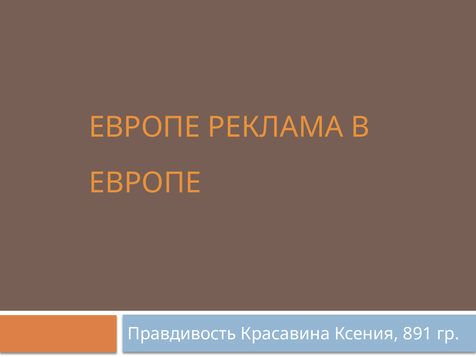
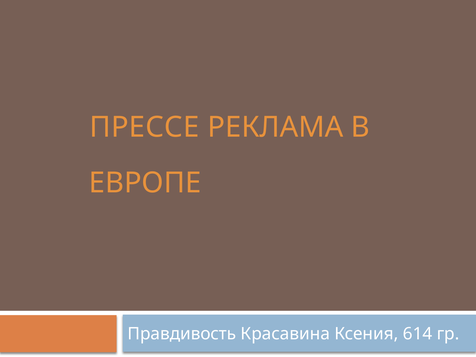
ЕВРОПЕ at (145, 127): ЕВРОПЕ -> ПРЕССЕ
891: 891 -> 614
